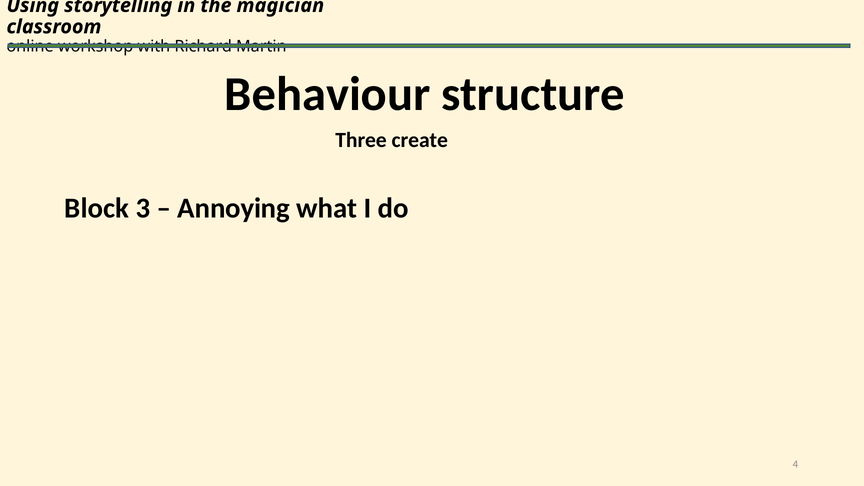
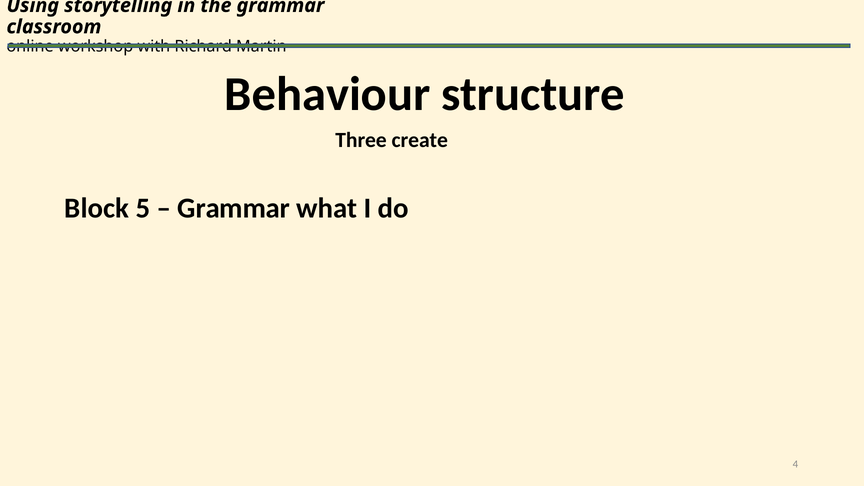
the magician: magician -> grammar
3: 3 -> 5
Annoying at (234, 208): Annoying -> Grammar
